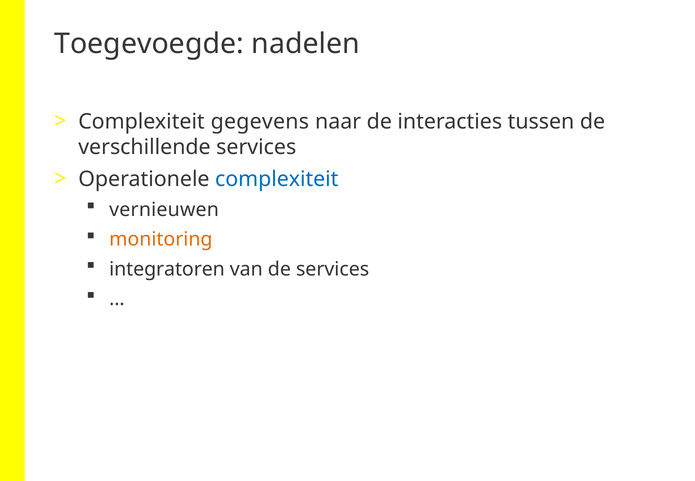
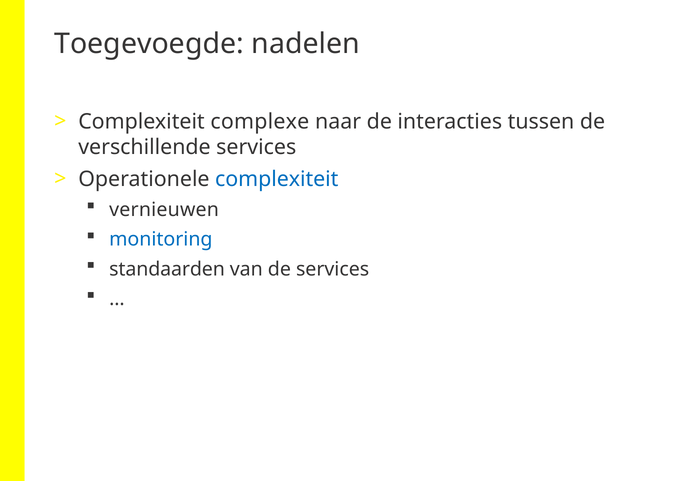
gegevens: gegevens -> complexe
monitoring colour: orange -> blue
integratoren: integratoren -> standaarden
